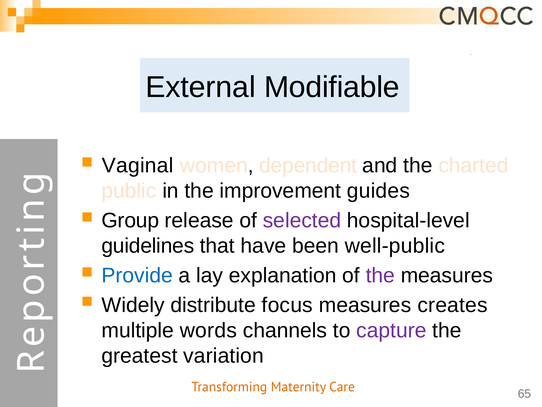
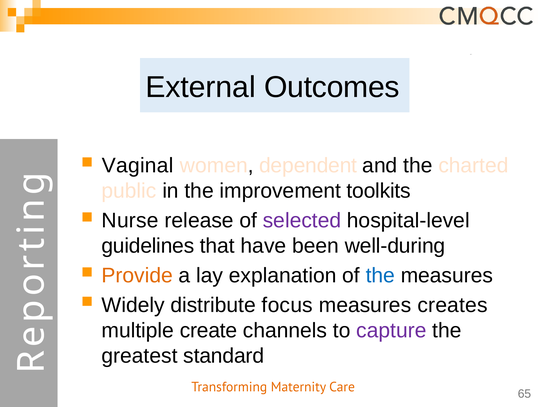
Modifiable: Modifiable -> Outcomes
guides: guides -> toolkits
Group: Group -> Nurse
well-public: well-public -> well-during
Provide colour: blue -> orange
the at (380, 275) colour: purple -> blue
words: words -> create
variation: variation -> standard
